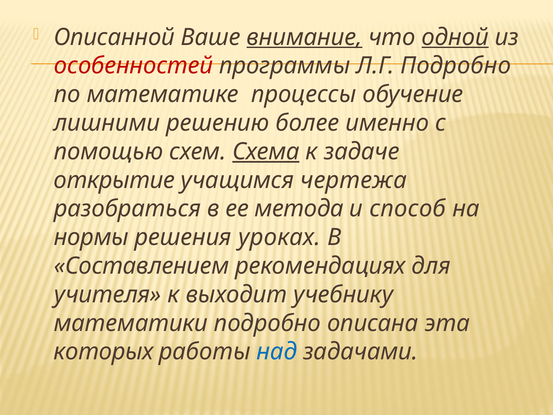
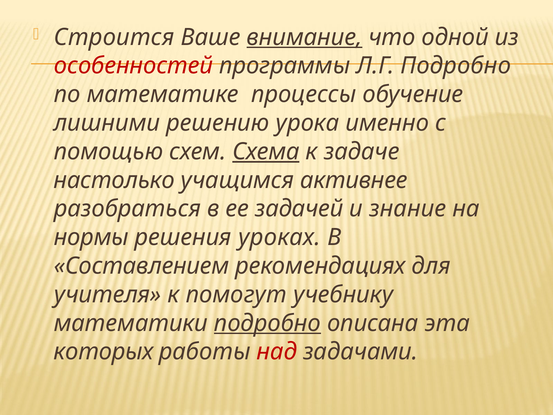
Описанной: Описанной -> Строится
одной underline: present -> none
более: более -> урока
открытие: открытие -> настолько
чертежа: чертежа -> активнее
метода: метода -> задачей
способ: способ -> знание
выходит: выходит -> помогут
подробно at (267, 323) underline: none -> present
над colour: blue -> red
